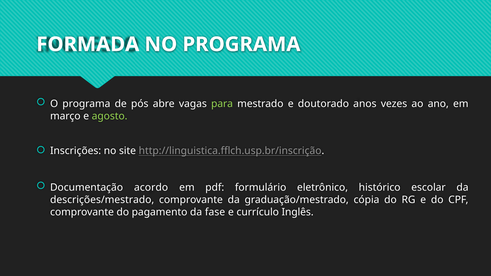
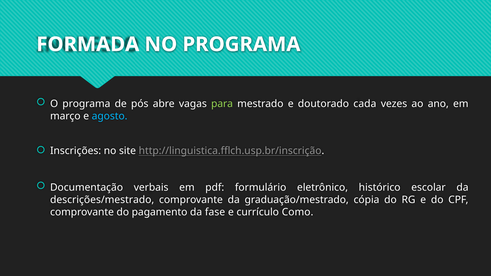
anos: anos -> cada
agosto colour: light green -> light blue
acordo: acordo -> verbais
Inglês: Inglês -> Como
